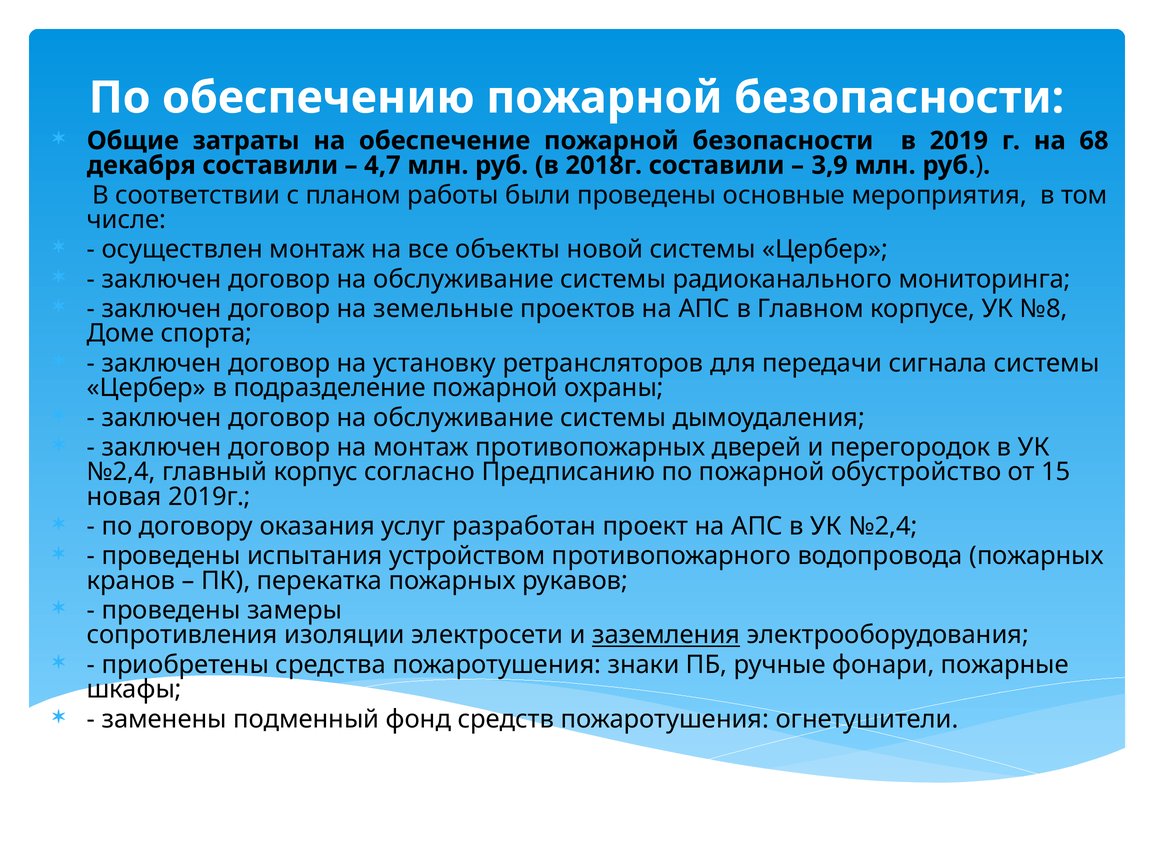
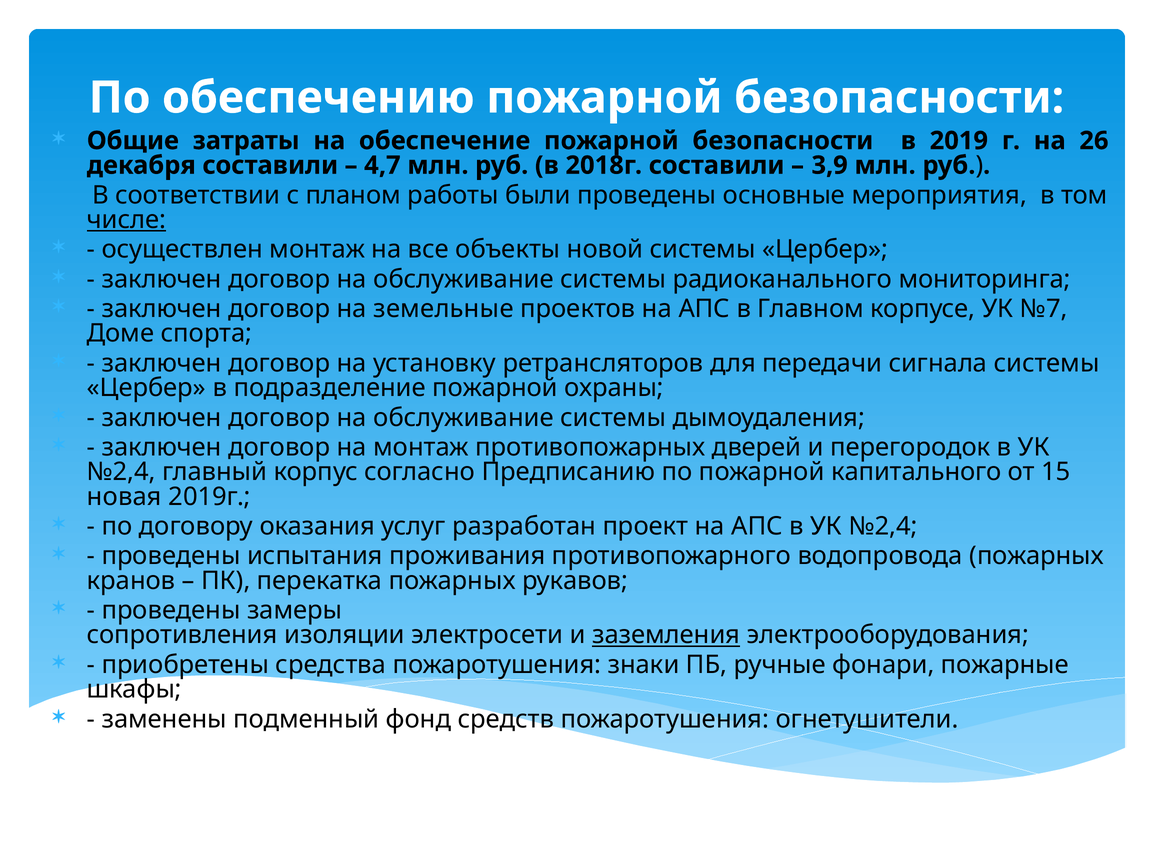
68: 68 -> 26
числе underline: none -> present
№8: №8 -> №7
обустройство: обустройство -> капитального
устройством: устройством -> проживания
